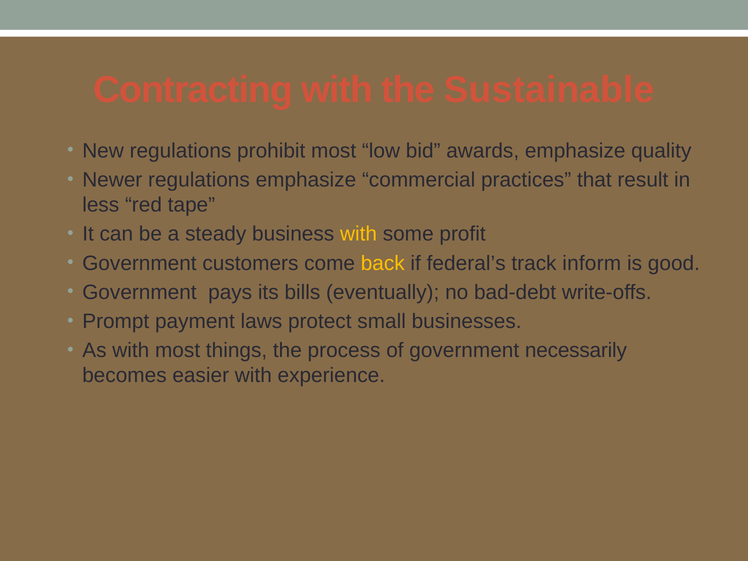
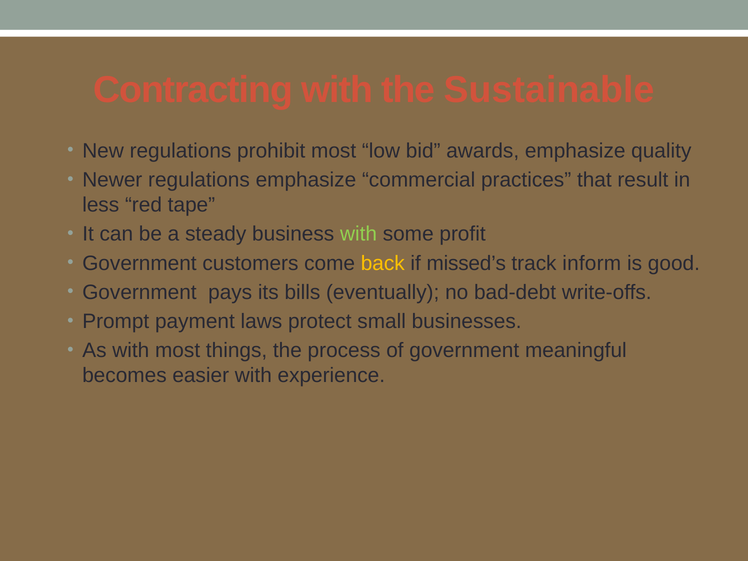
with at (359, 234) colour: yellow -> light green
federal’s: federal’s -> missed’s
necessarily: necessarily -> meaningful
